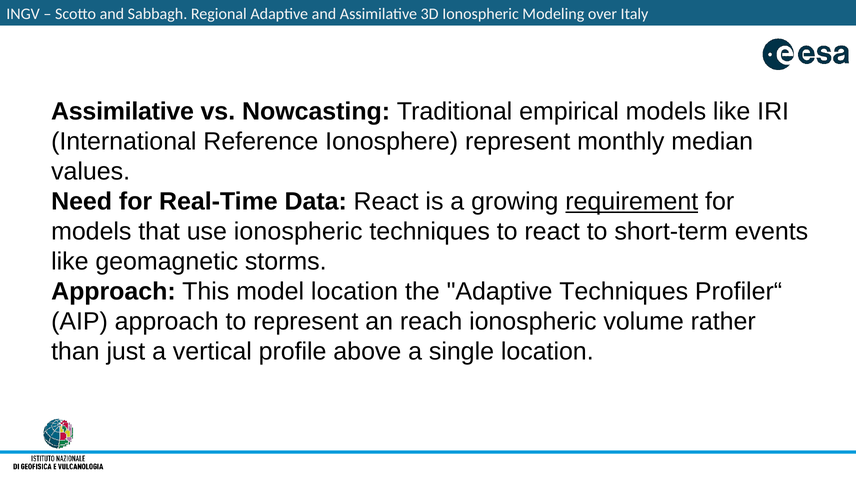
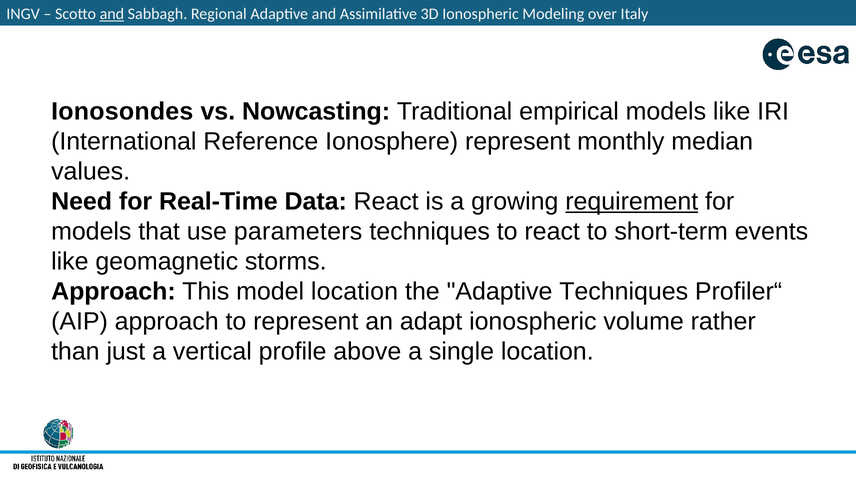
and at (112, 14) underline: none -> present
Assimilative at (123, 111): Assimilative -> Ionosondes
use ionospheric: ionospheric -> parameters
reach: reach -> adapt
